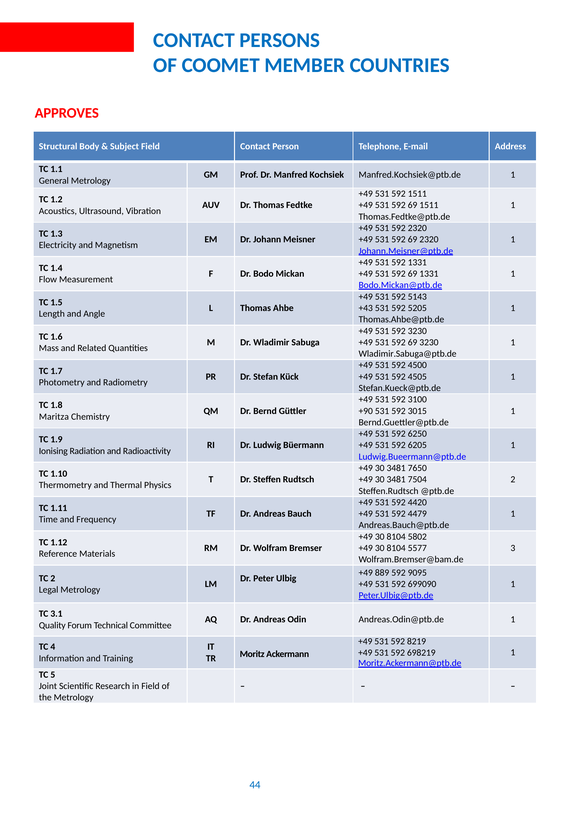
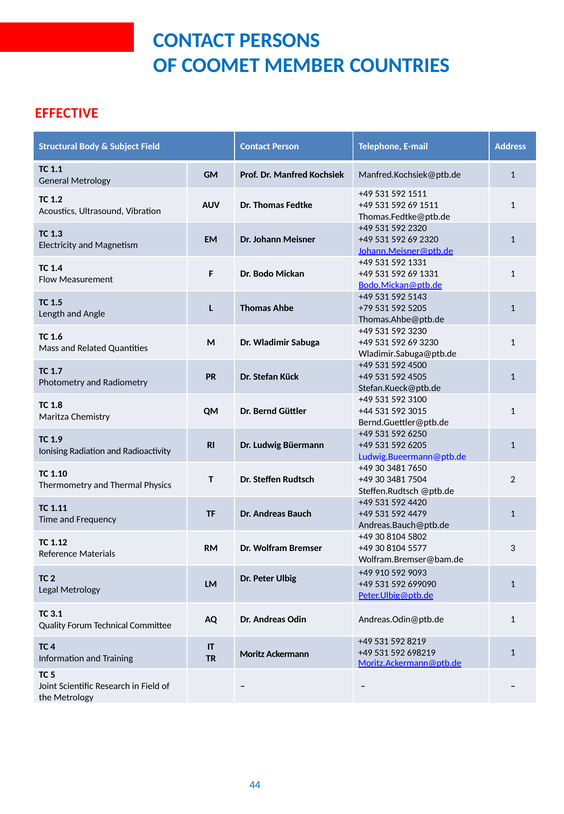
APPROVES: APPROVES -> EFFECTIVE
+43: +43 -> +79
+90: +90 -> +44
889: 889 -> 910
9095: 9095 -> 9093
